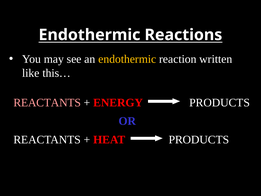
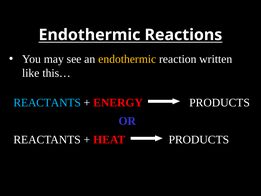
REACTANTS at (47, 103) colour: pink -> light blue
